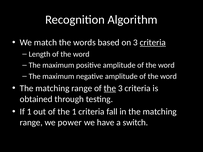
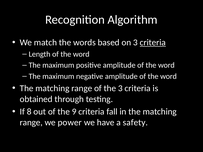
the at (110, 88) underline: present -> none
If 1: 1 -> 8
the 1: 1 -> 9
switch: switch -> safety
